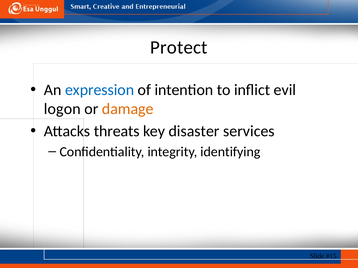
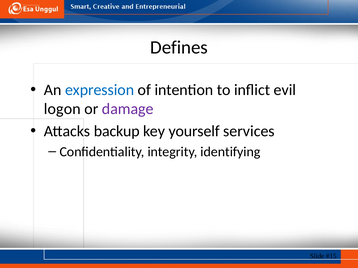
Protect: Protect -> Defines
damage colour: orange -> purple
threats: threats -> backup
disaster: disaster -> yourself
